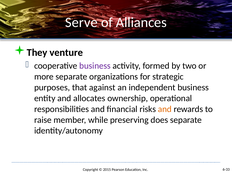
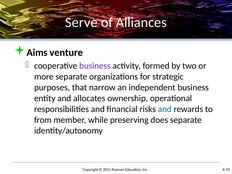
They: They -> Aims
against: against -> narrow
and at (165, 109) colour: orange -> blue
raise: raise -> from
